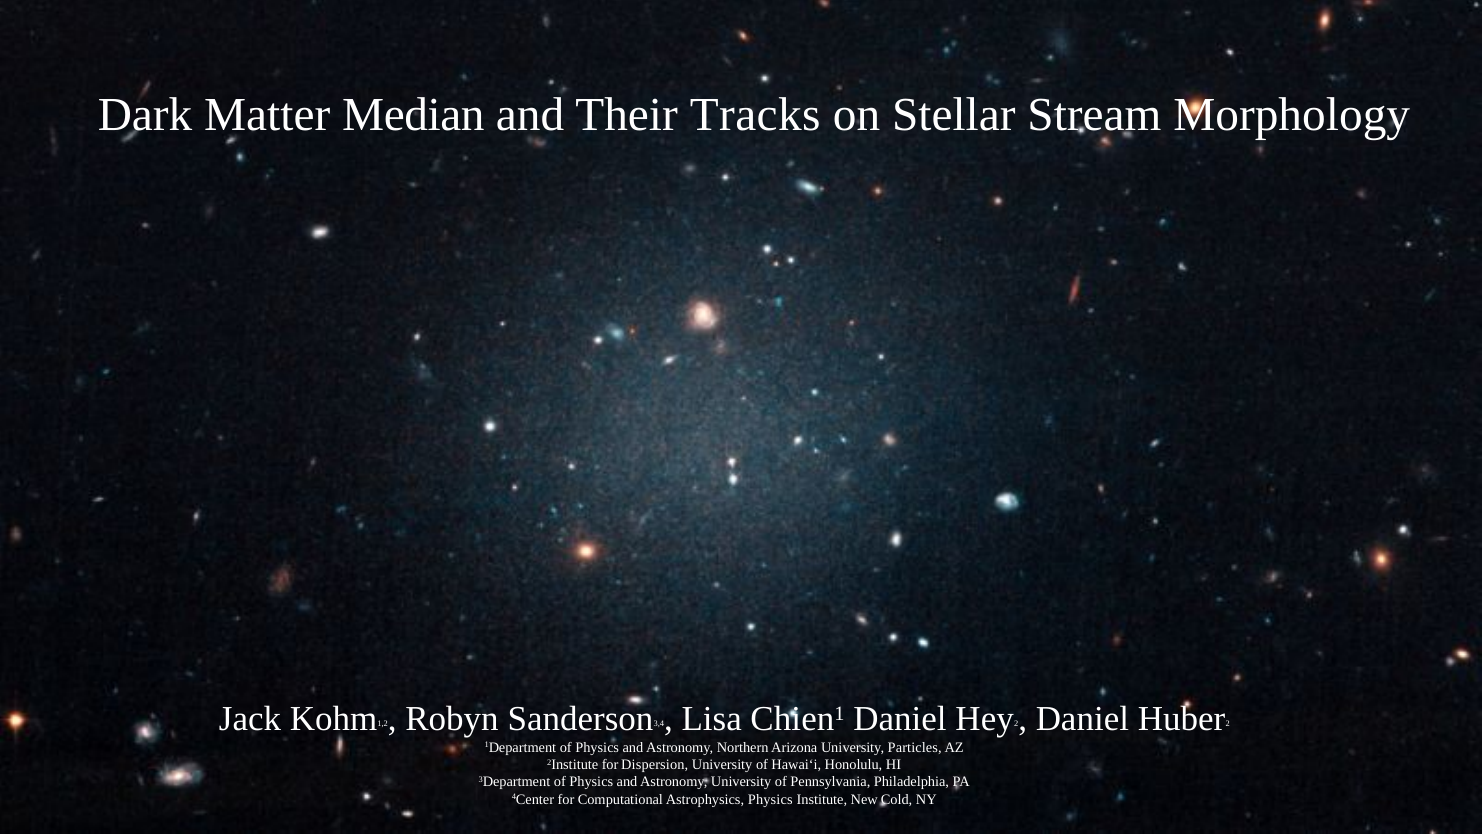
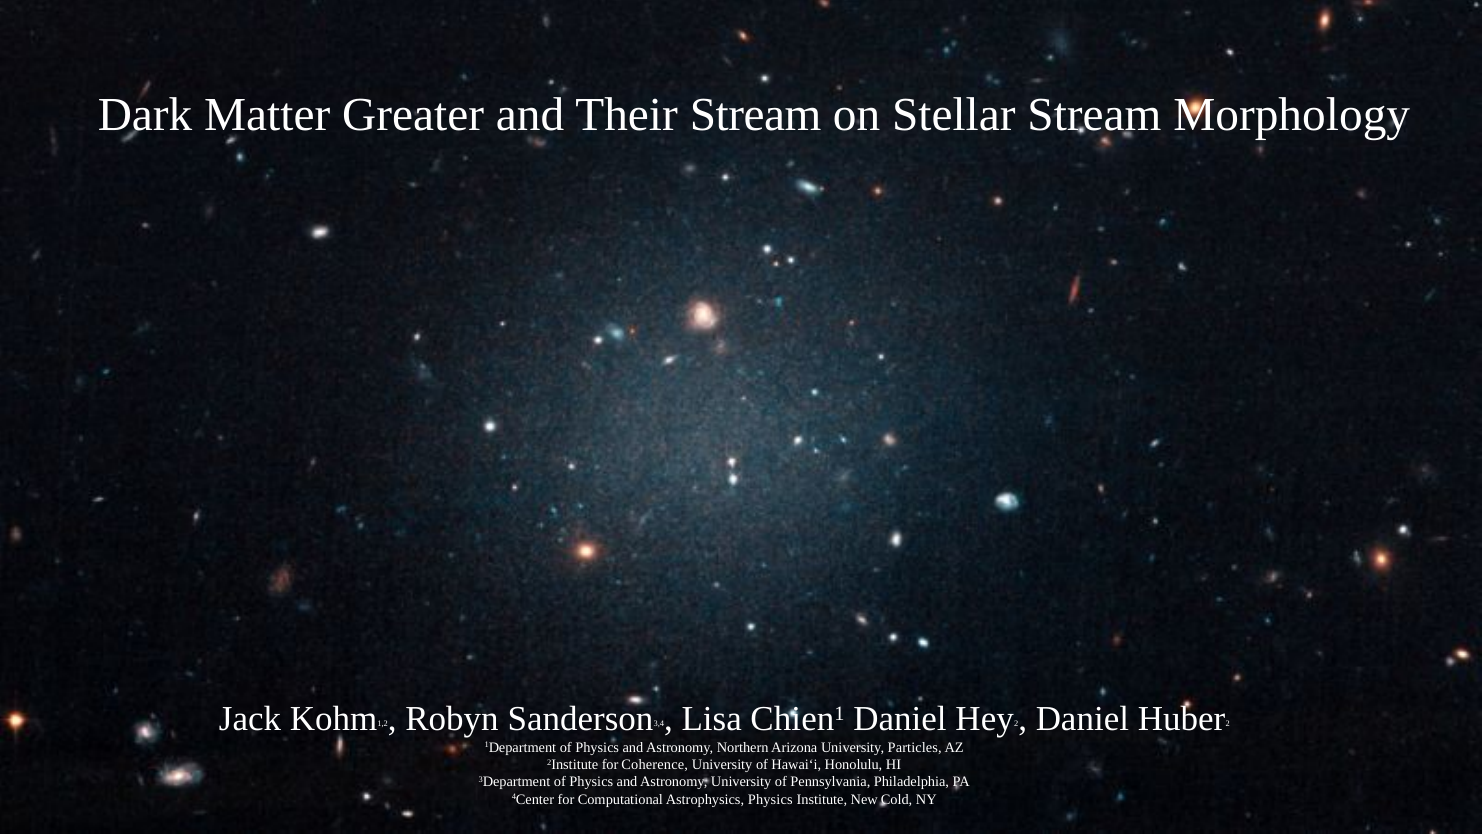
Median: Median -> Greater
Their Tracks: Tracks -> Stream
Dispersion: Dispersion -> Coherence
